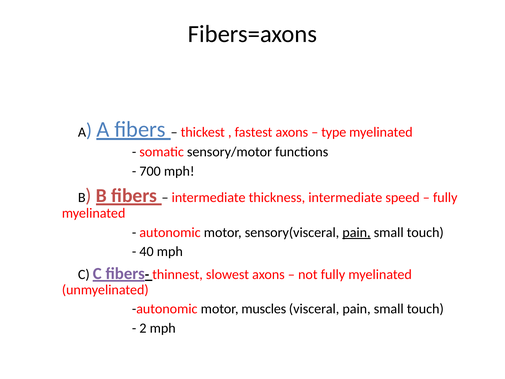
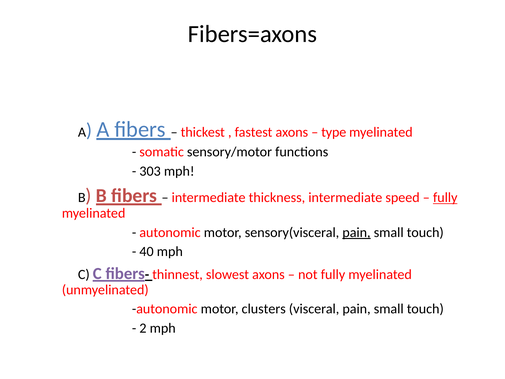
700: 700 -> 303
fully at (445, 198) underline: none -> present
muscles: muscles -> clusters
